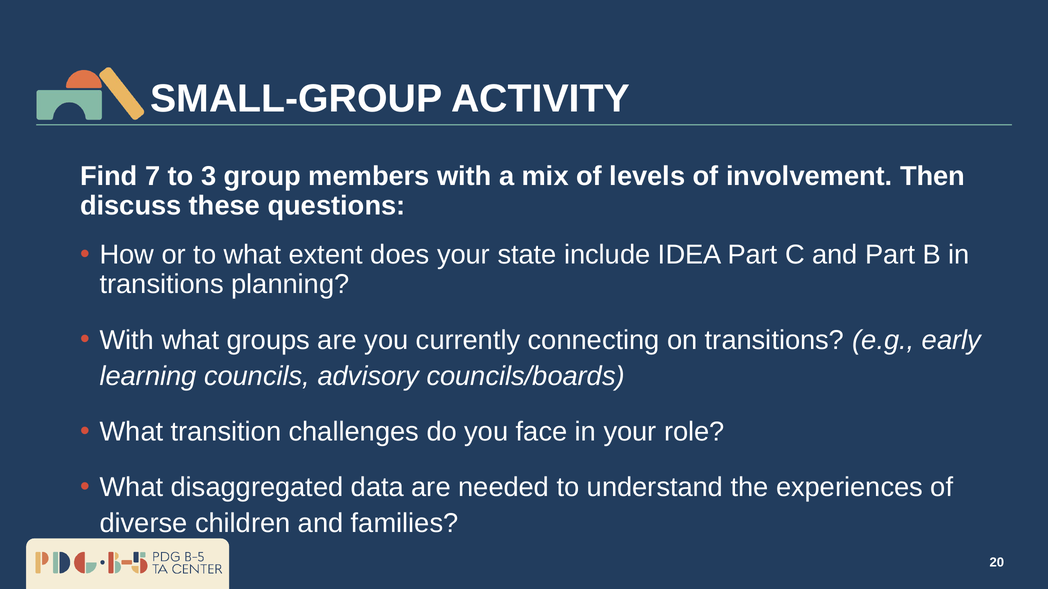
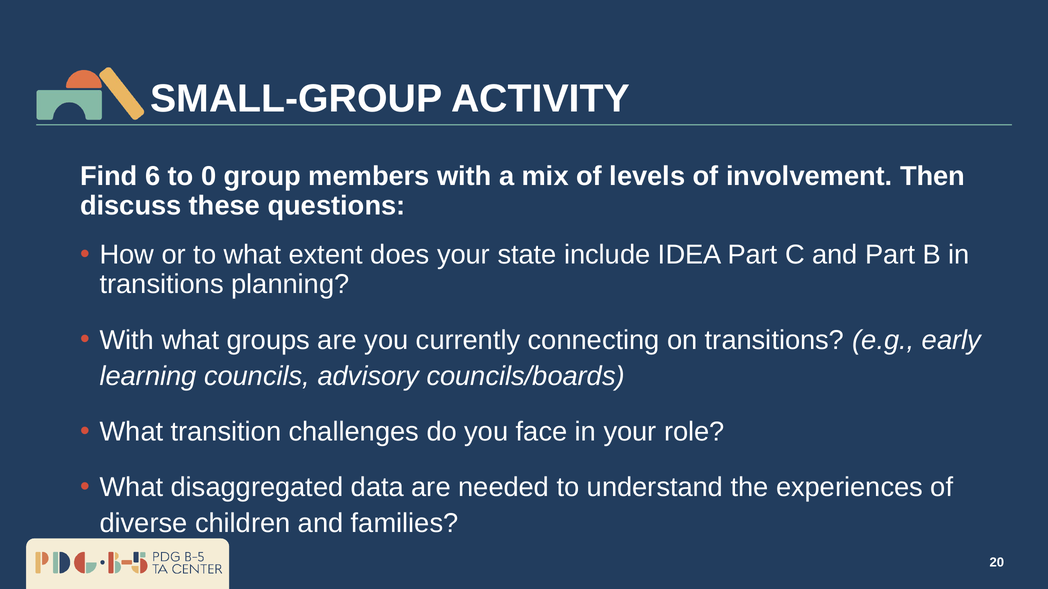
7: 7 -> 6
3: 3 -> 0
